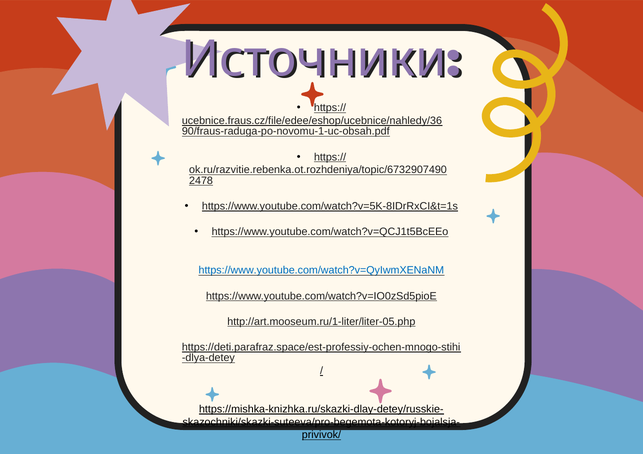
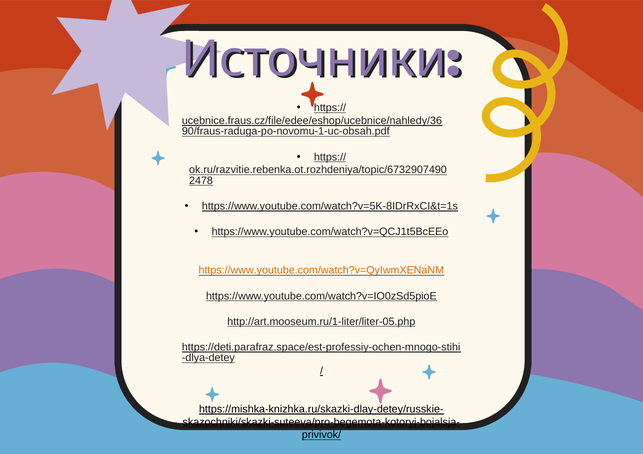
https://www.youtube.com/watch?v=QyIwmXENaNM colour: blue -> orange
